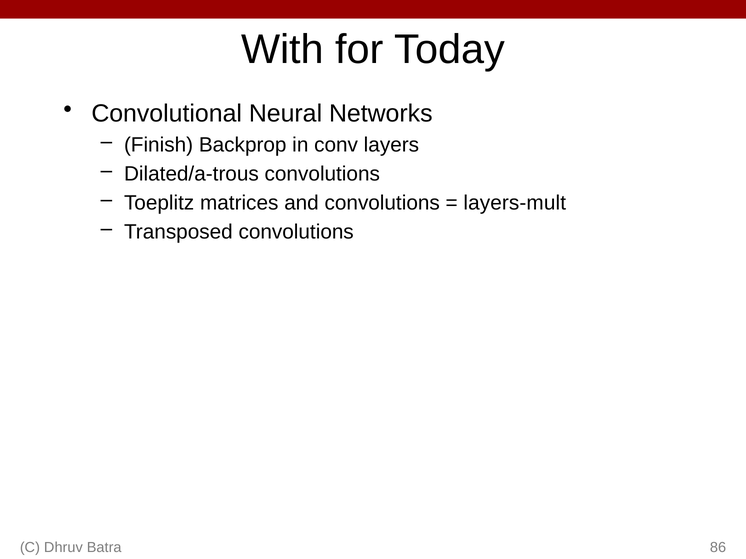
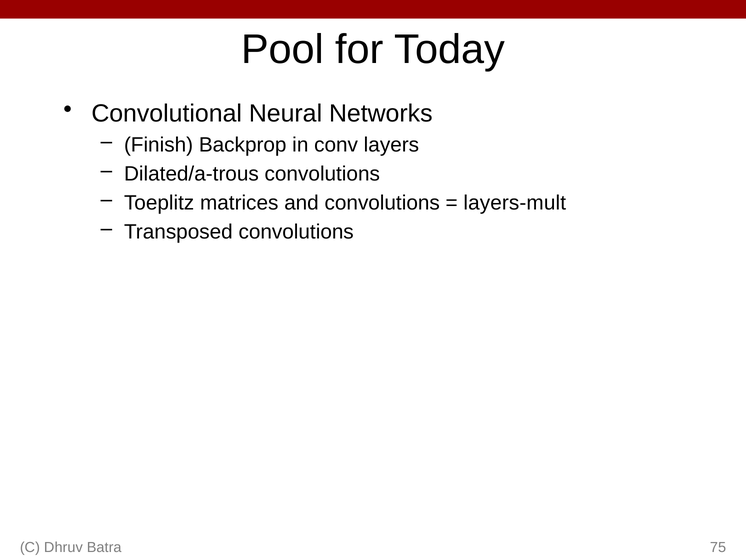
With: With -> Pool
86: 86 -> 75
